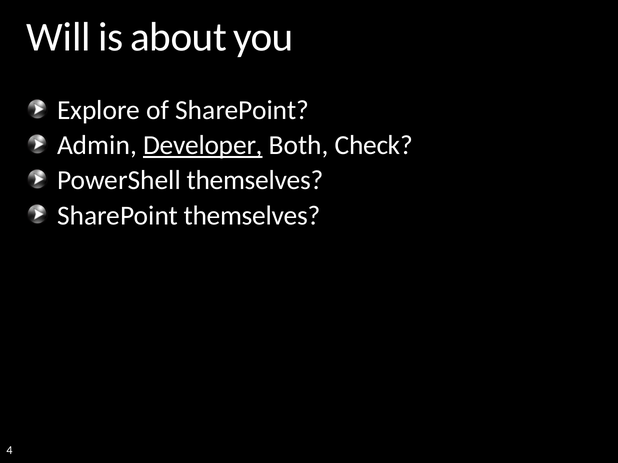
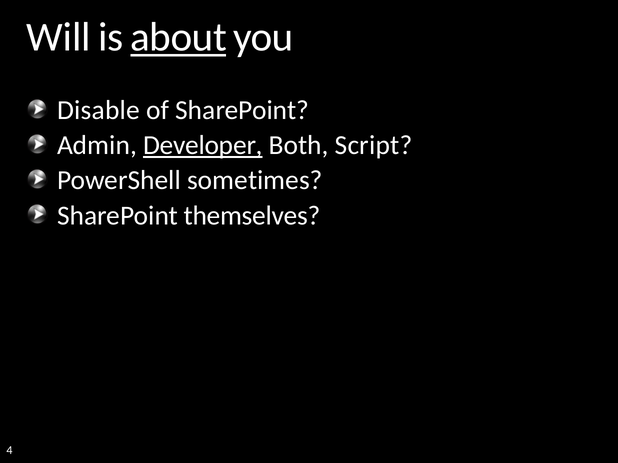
about underline: none -> present
Explore: Explore -> Disable
Check: Check -> Script
PowerShell themselves: themselves -> sometimes
